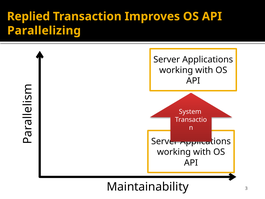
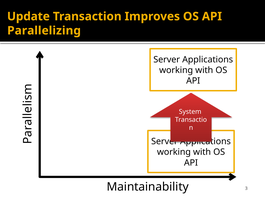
Replied: Replied -> Update
